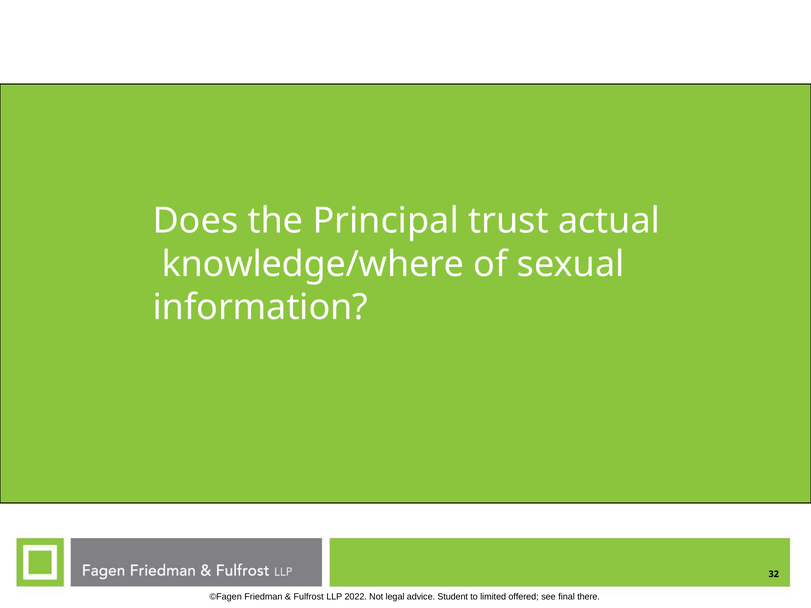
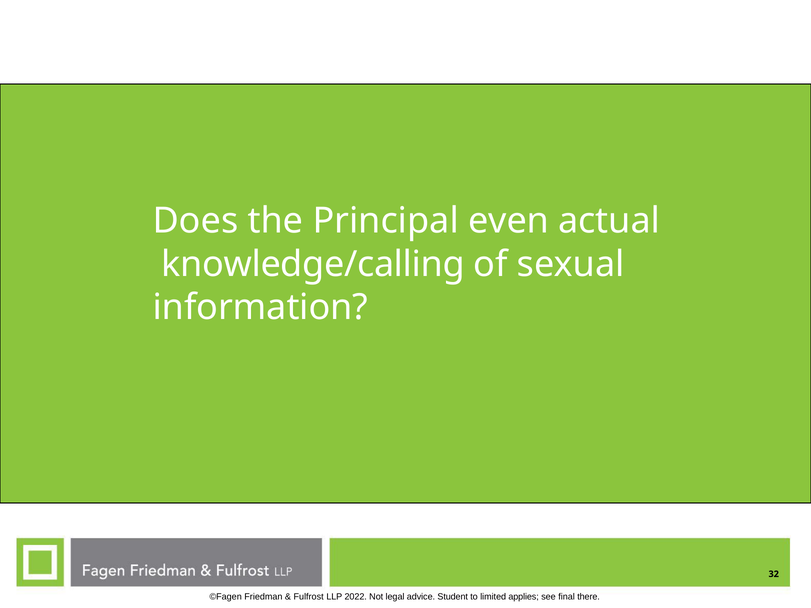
trust: trust -> even
knowledge/where: knowledge/where -> knowledge/calling
offered: offered -> applies
